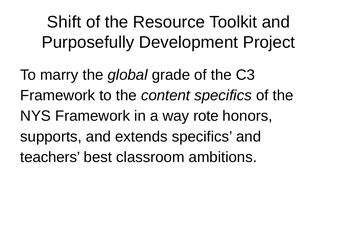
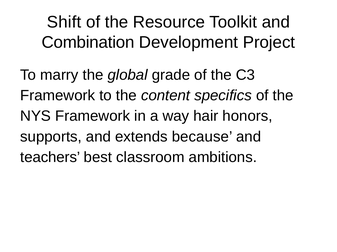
Purposefully: Purposefully -> Combination
rote: rote -> hair
extends specifics: specifics -> because
